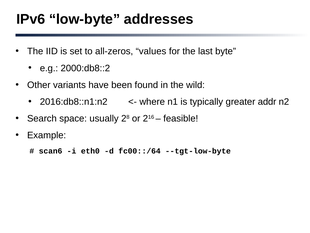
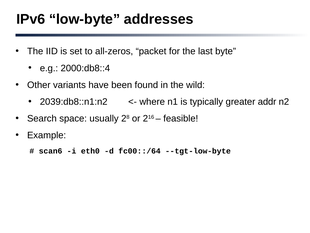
values: values -> packet
2000:db8::2: 2000:db8::2 -> 2000:db8::4
2016:db8::n1:n2: 2016:db8::n1:n2 -> 2039:db8::n1:n2
